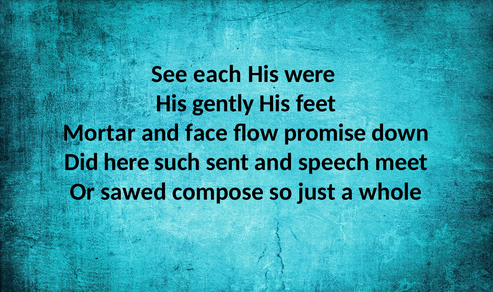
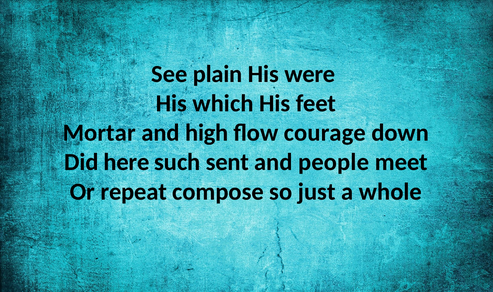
each: each -> plain
gently: gently -> which
face: face -> high
promise: promise -> courage
speech: speech -> people
sawed: sawed -> repeat
